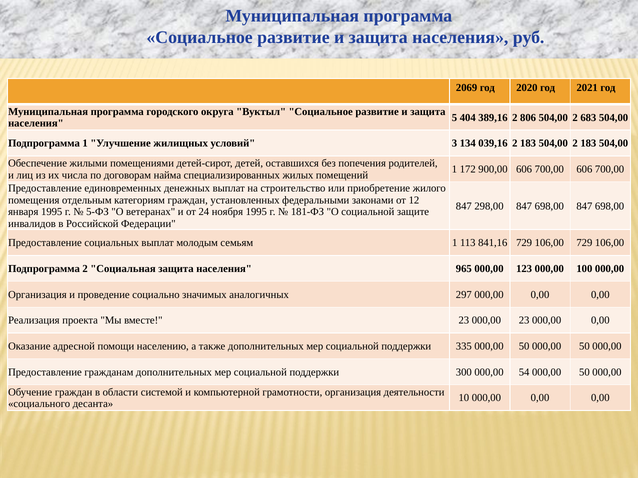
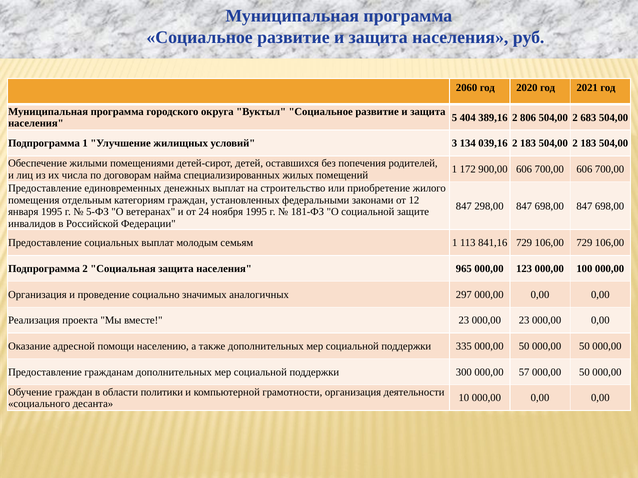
2069: 2069 -> 2060
54: 54 -> 57
системой: системой -> политики
